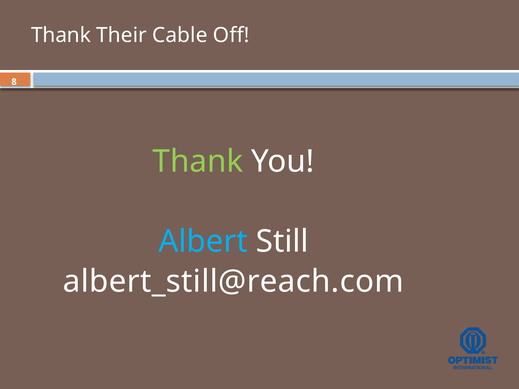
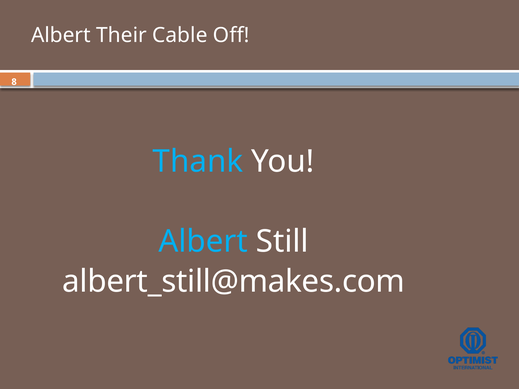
Thank at (61, 35): Thank -> Albert
Thank at (198, 161) colour: light green -> light blue
albert_still@reach.com: albert_still@reach.com -> albert_still@makes.com
